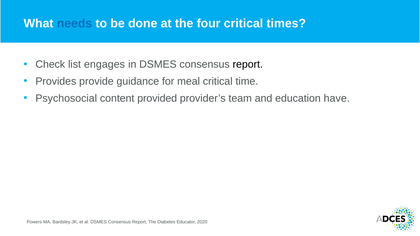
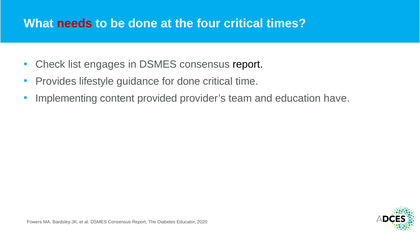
needs colour: blue -> red
provide: provide -> lifestyle
for meal: meal -> done
Psychosocial: Psychosocial -> Implementing
